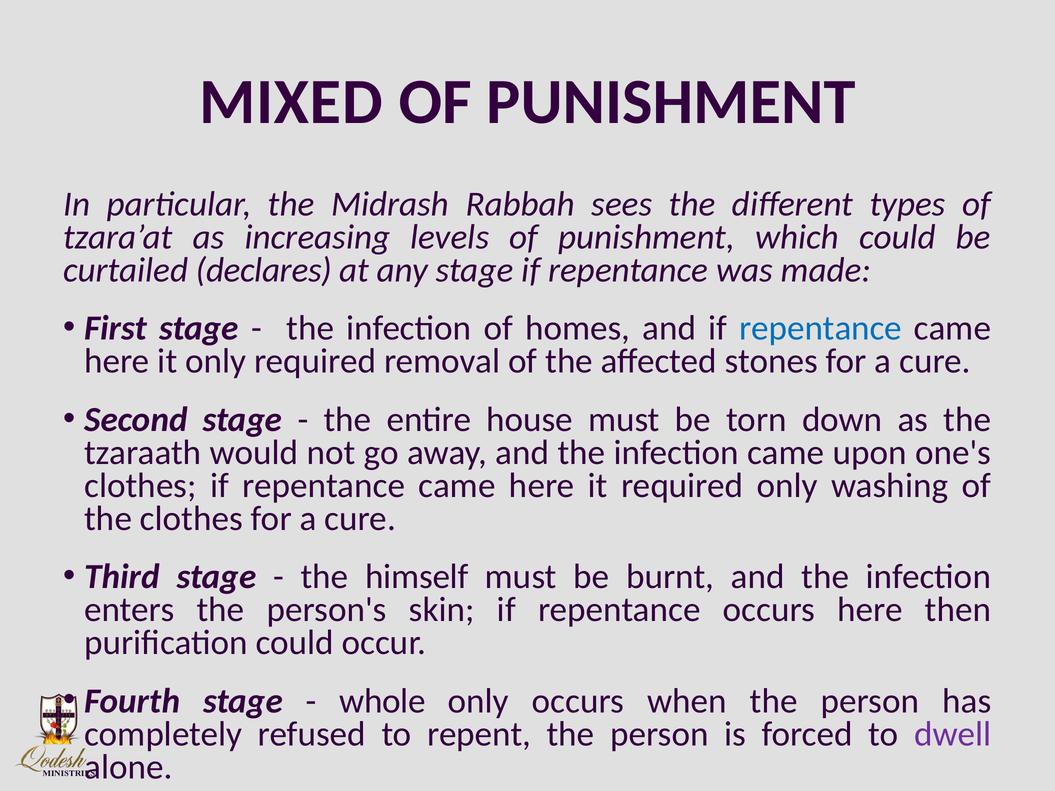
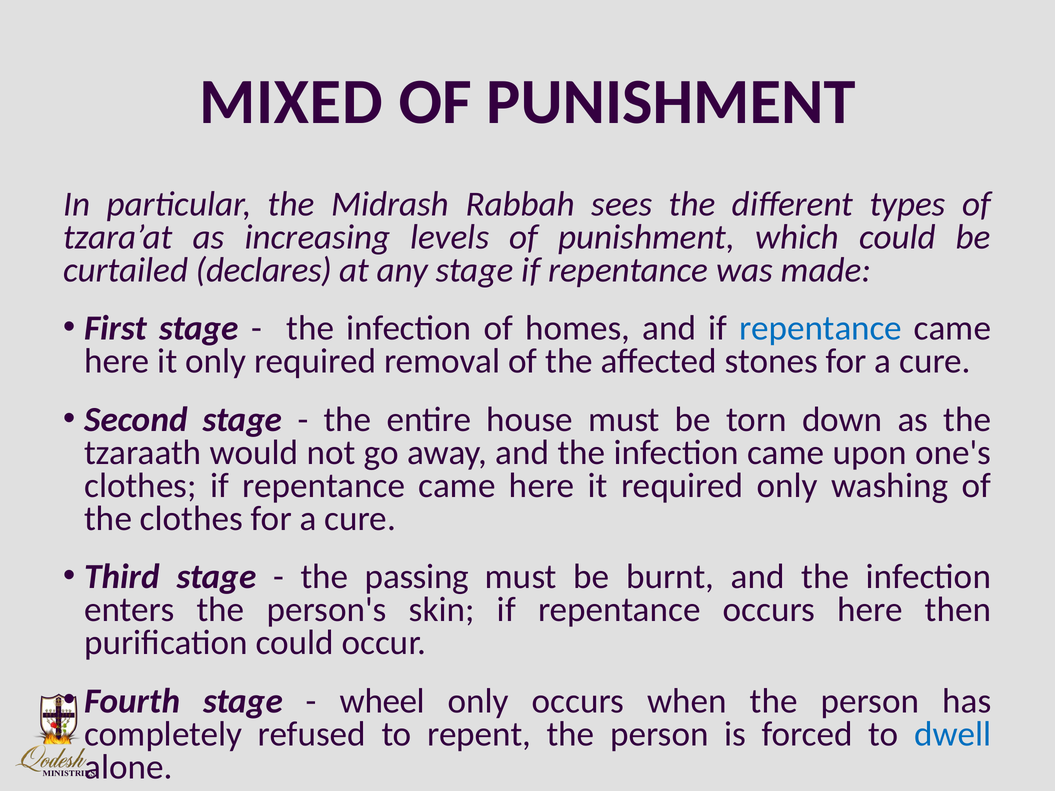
himself: himself -> passing
whole: whole -> wheel
dwell colour: purple -> blue
